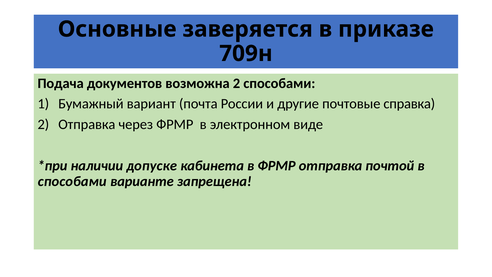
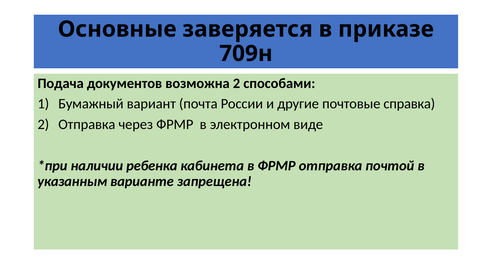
допуске: допуске -> ребенка
способами at (72, 181): способами -> указанным
